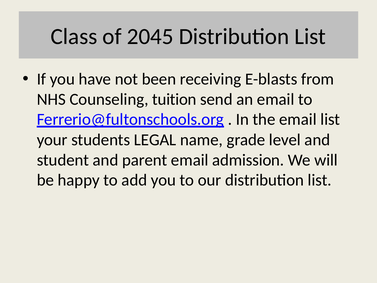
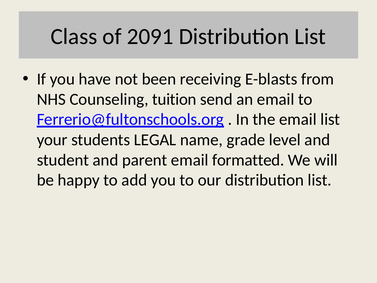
2045: 2045 -> 2091
admission: admission -> formatted
